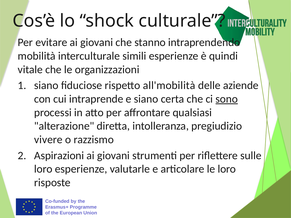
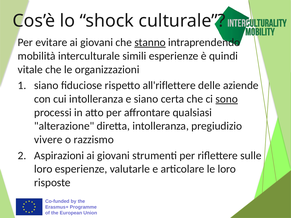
stanno underline: none -> present
all'mobilità: all'mobilità -> all'riflettere
cui intraprende: intraprende -> intolleranza
